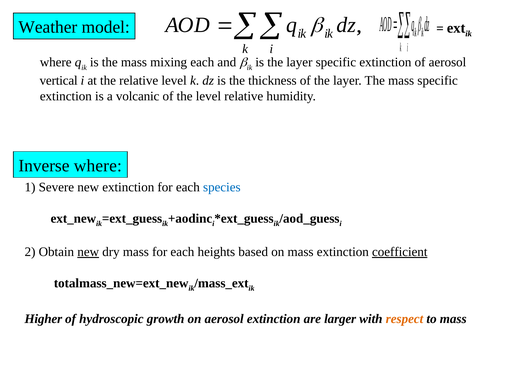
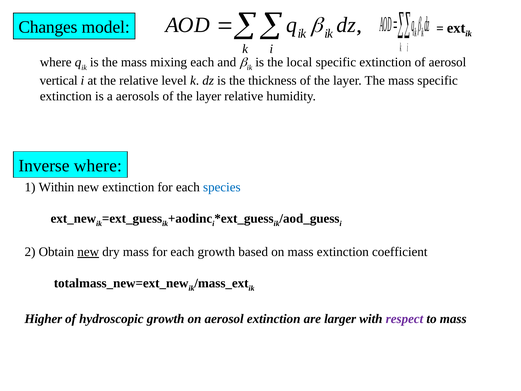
Weather: Weather -> Changes
is the layer: layer -> local
volcanic: volcanic -> aerosols
level at (208, 96): level -> layer
Severe: Severe -> Within
each heights: heights -> growth
coefficient underline: present -> none
respect colour: orange -> purple
